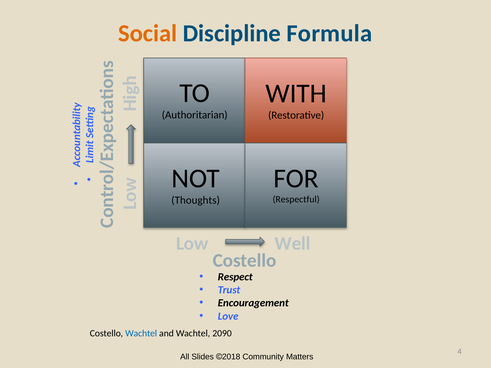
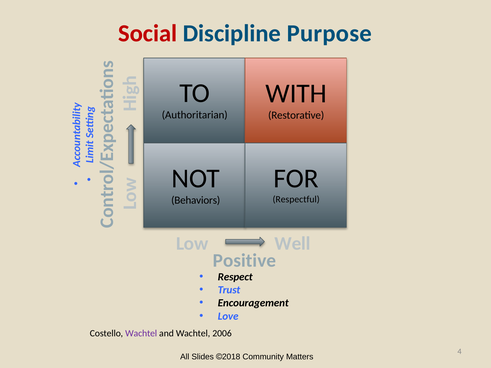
Social colour: orange -> red
Formula: Formula -> Purpose
Thoughts: Thoughts -> Behaviors
Costello at (245, 261): Costello -> Positive
Wachtel at (141, 333) colour: blue -> purple
2090: 2090 -> 2006
